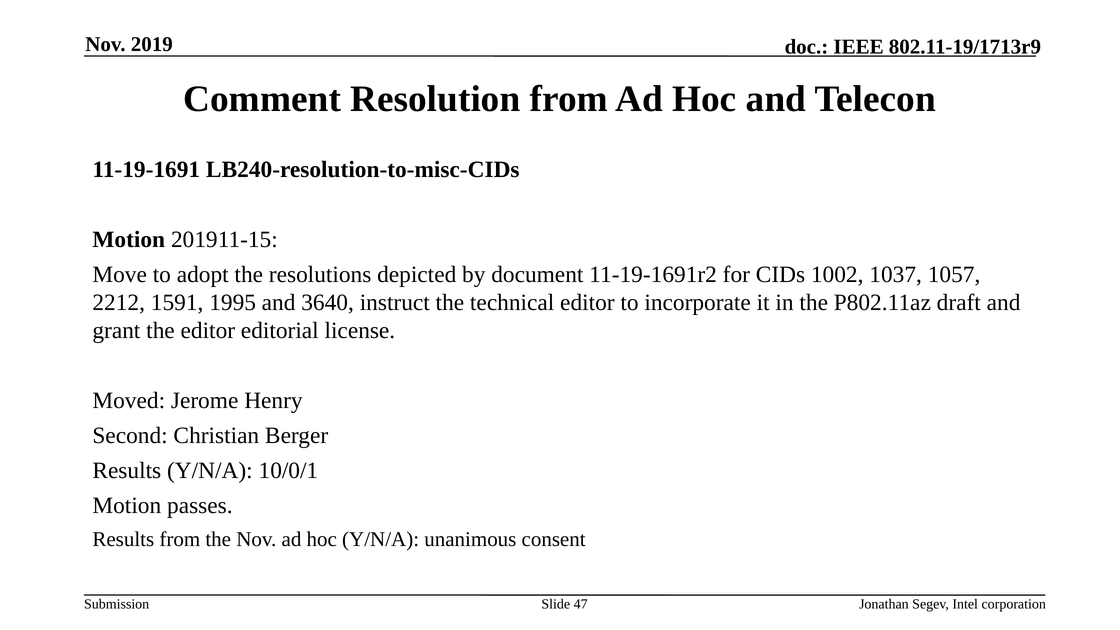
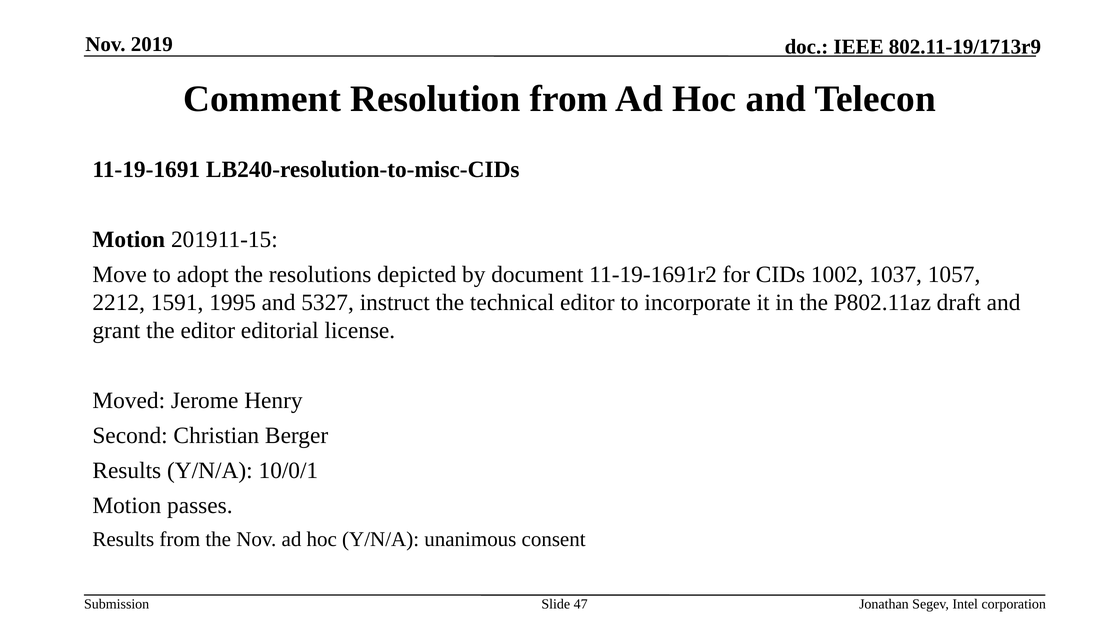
3640: 3640 -> 5327
